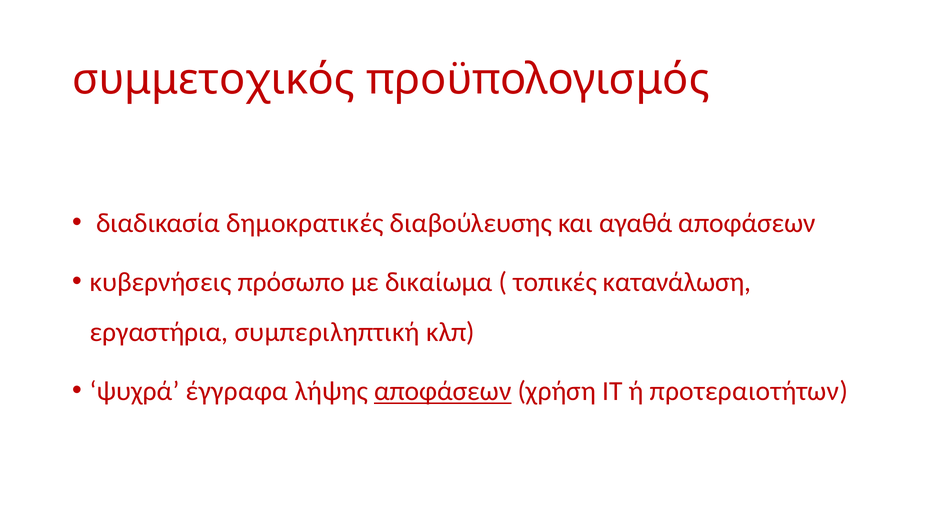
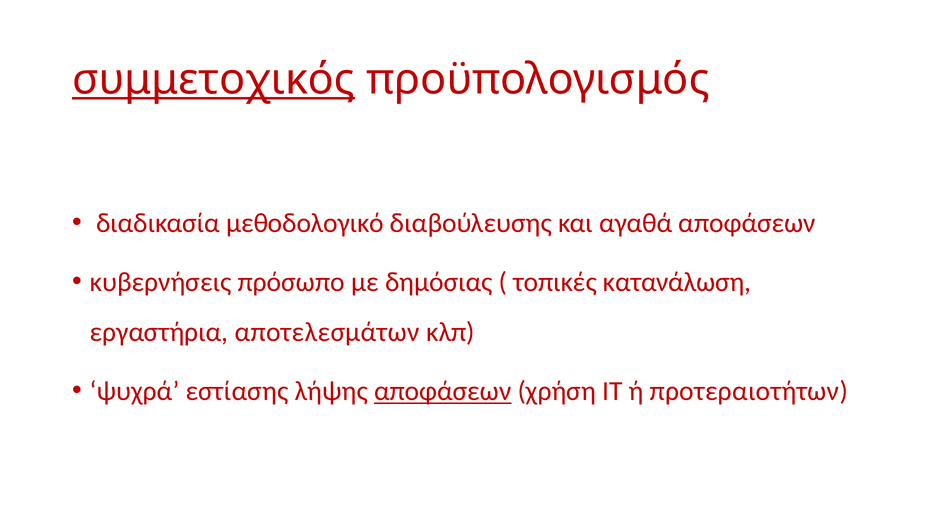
συμμετοχικός underline: none -> present
δημοκρατικές: δημοκρατικές -> μεθοδολογικό
δικαίωμα: δικαίωμα -> δημόσιας
συμπεριληπτική: συμπεριληπτική -> αποτελεσμάτων
έγγραφα: έγγραφα -> εστίασης
